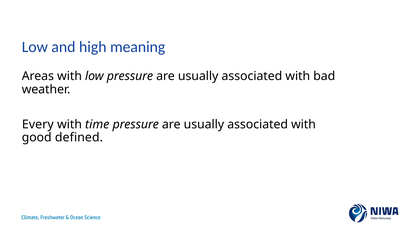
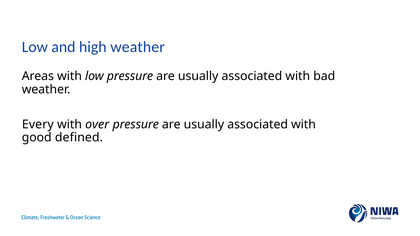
high meaning: meaning -> weather
time: time -> over
